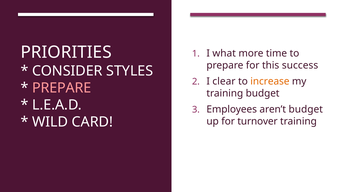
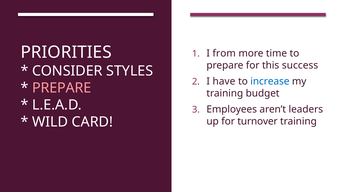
what: what -> from
clear: clear -> have
increase colour: orange -> blue
aren’t budget: budget -> leaders
